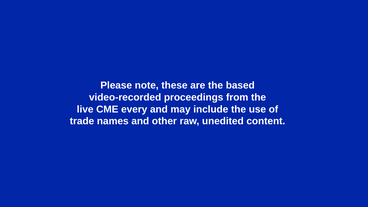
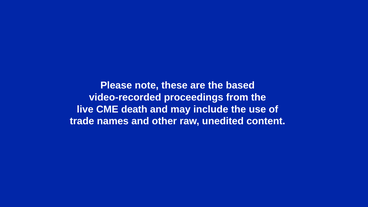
every: every -> death
